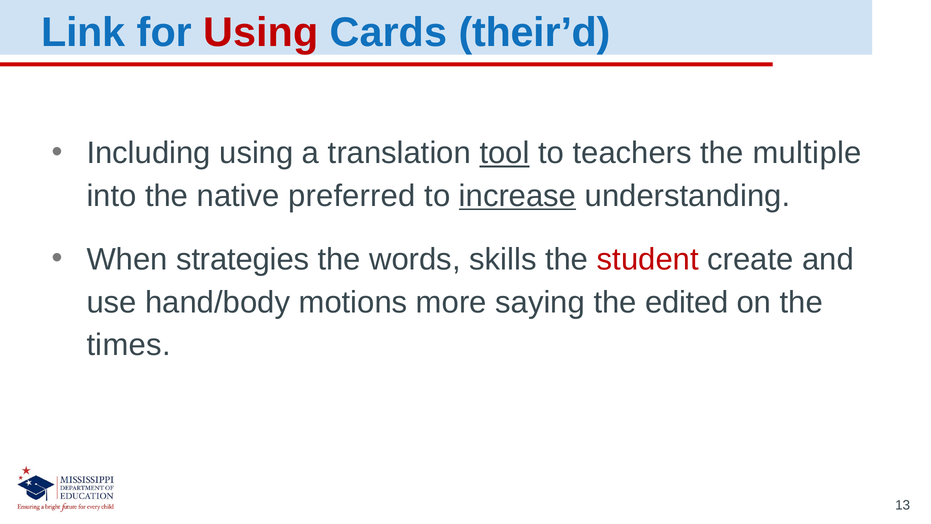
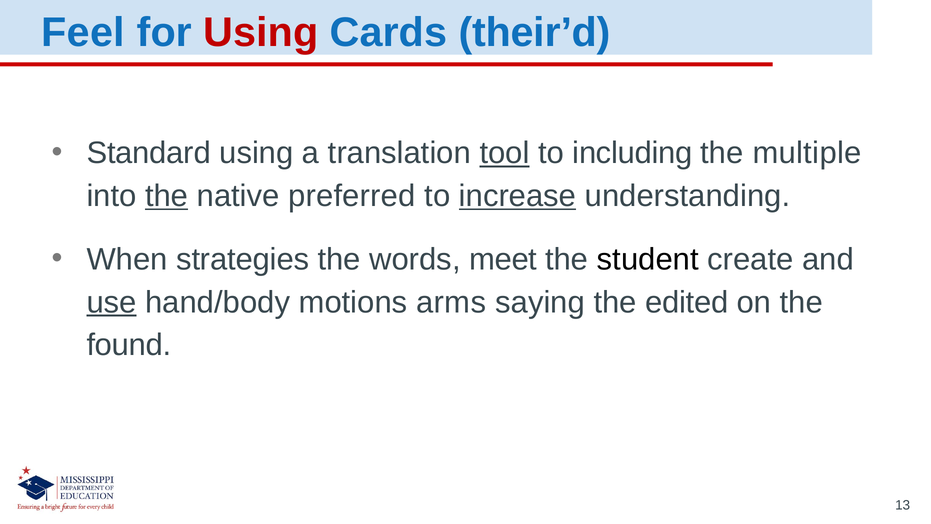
Link: Link -> Feel
Including: Including -> Standard
teachers: teachers -> including
the at (167, 196) underline: none -> present
skills: skills -> meet
student colour: red -> black
use underline: none -> present
more: more -> arms
times: times -> found
